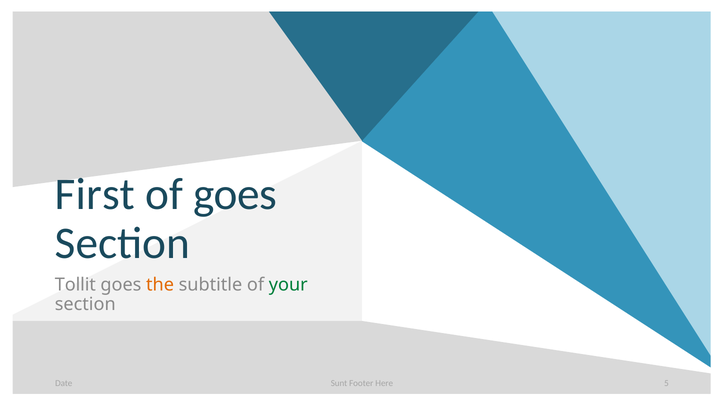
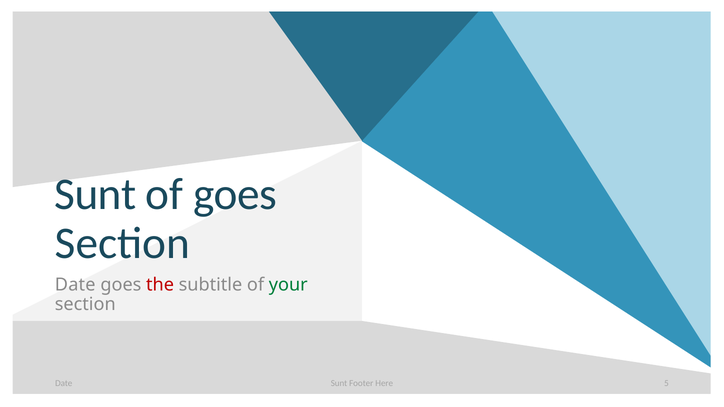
First at (95, 195): First -> Sunt
Tollit at (75, 285): Tollit -> Date
the colour: orange -> red
